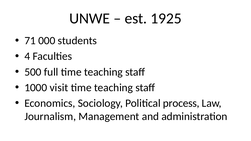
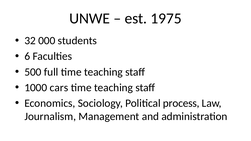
1925: 1925 -> 1975
71: 71 -> 32
4: 4 -> 6
visit: visit -> cars
